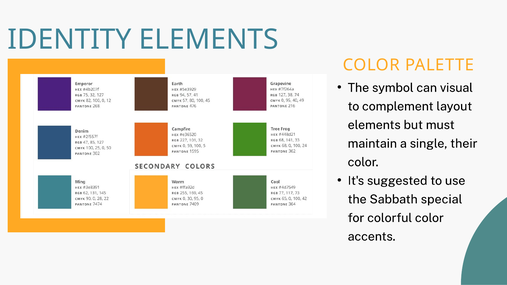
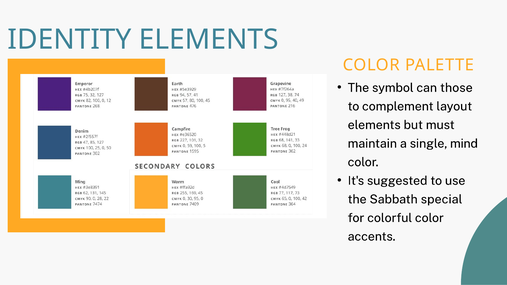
visual: visual -> those
their: their -> mind
